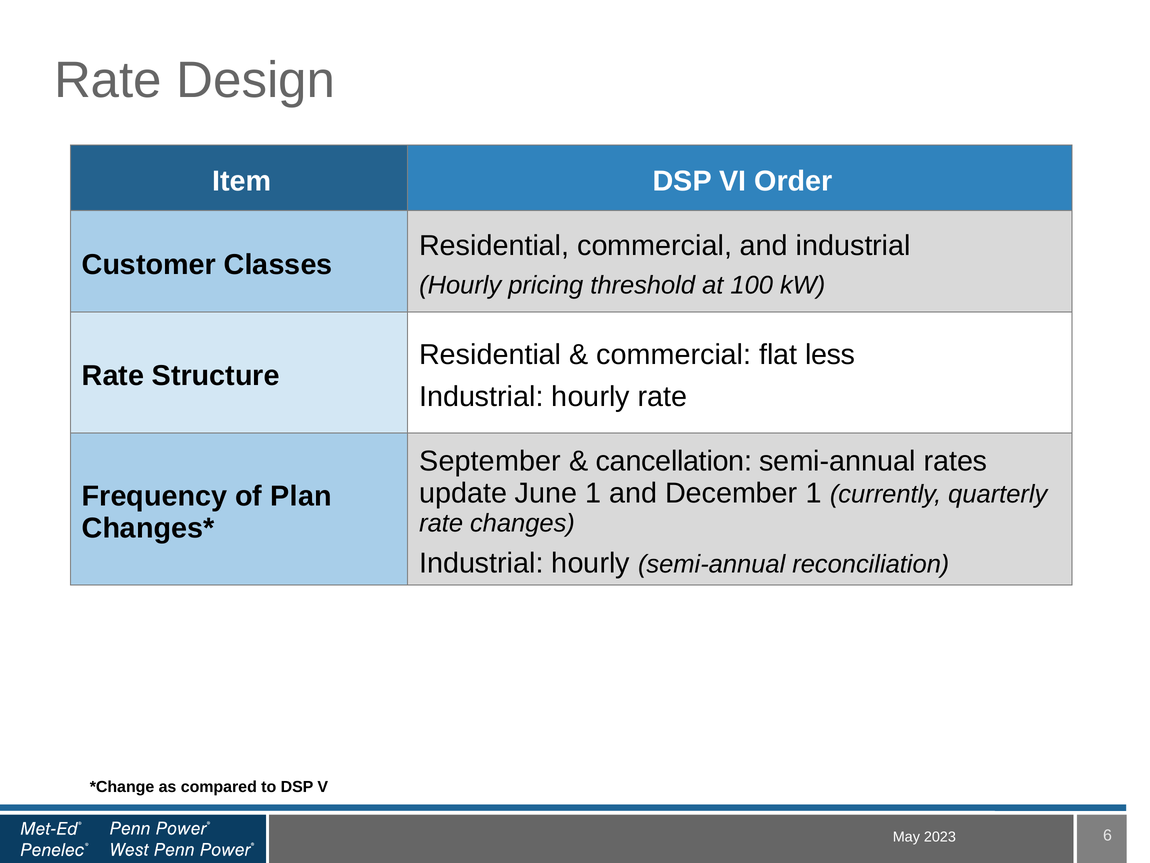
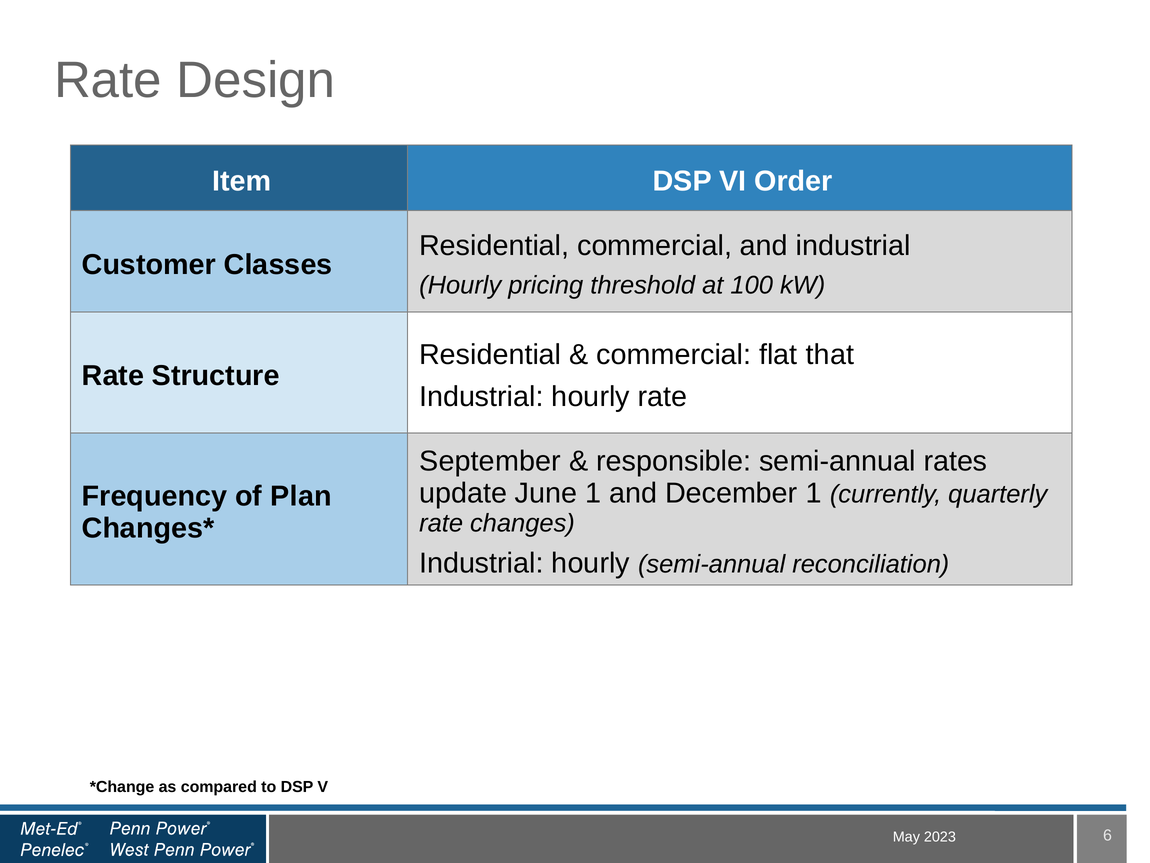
less: less -> that
cancellation: cancellation -> responsible
